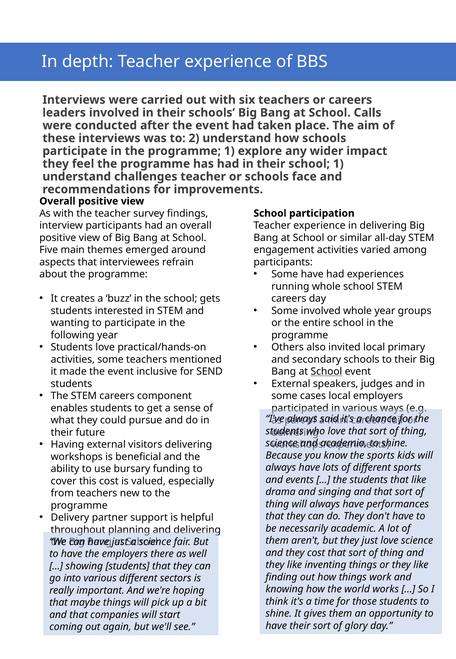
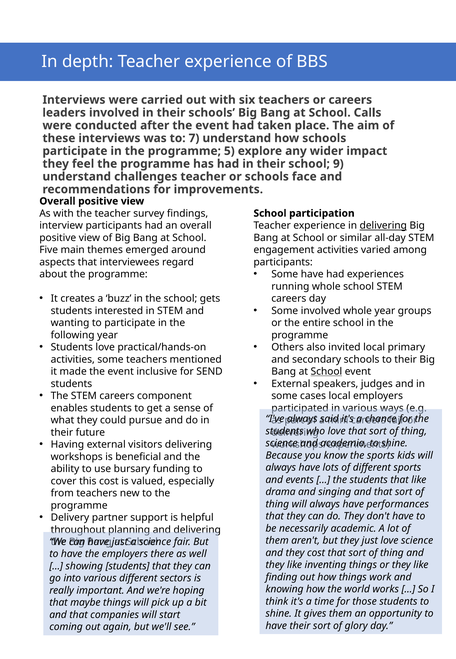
2: 2 -> 7
programme 1: 1 -> 5
school 1: 1 -> 9
delivering at (383, 225) underline: none -> present
refrain: refrain -> regard
